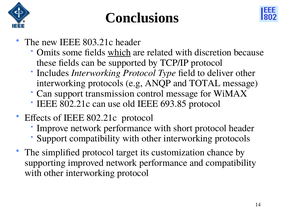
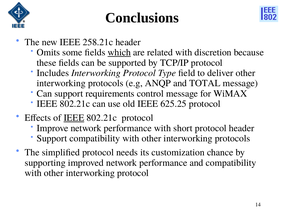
803.21c: 803.21c -> 258.21c
transmission: transmission -> requirements
693.85: 693.85 -> 625.25
IEEE at (74, 118) underline: none -> present
target: target -> needs
